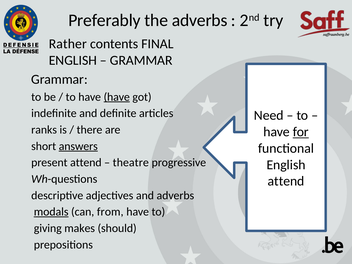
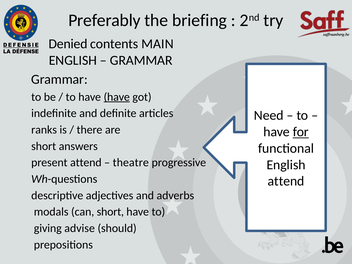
the adverbs: adverbs -> briefing
Rather: Rather -> Denied
FINAL: FINAL -> MAIN
answers underline: present -> none
modals underline: present -> none
can from: from -> short
makes: makes -> advise
